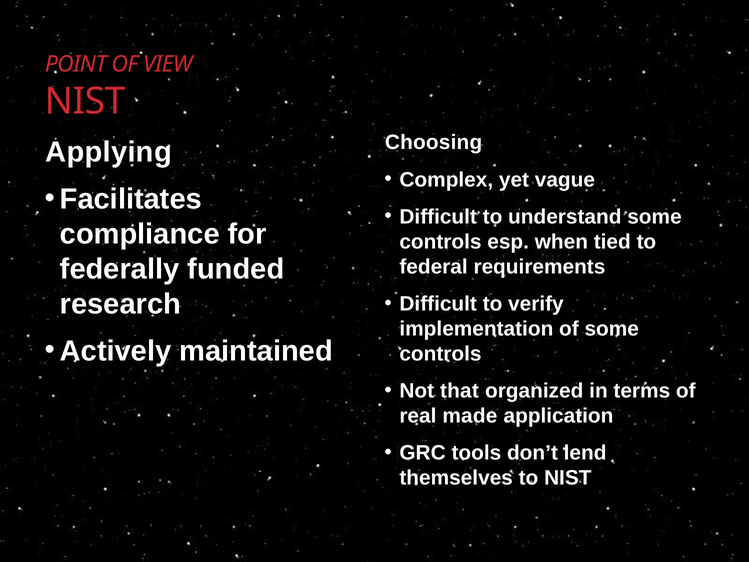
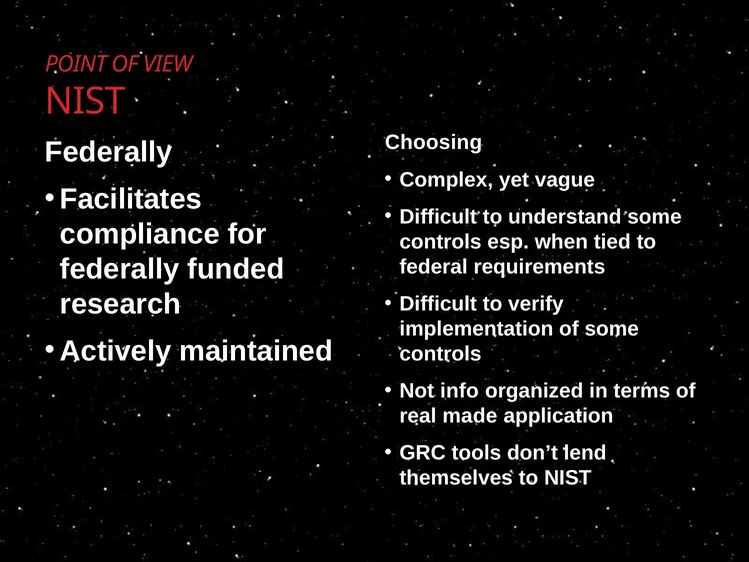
Applying at (109, 152): Applying -> Federally
that: that -> info
